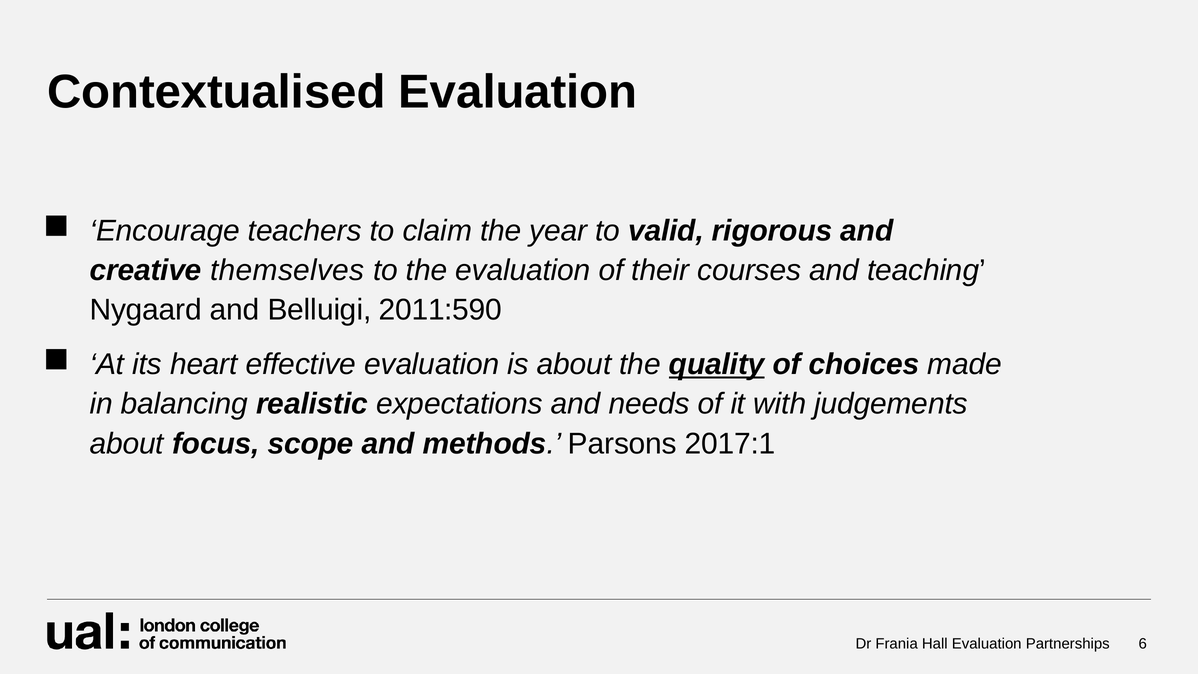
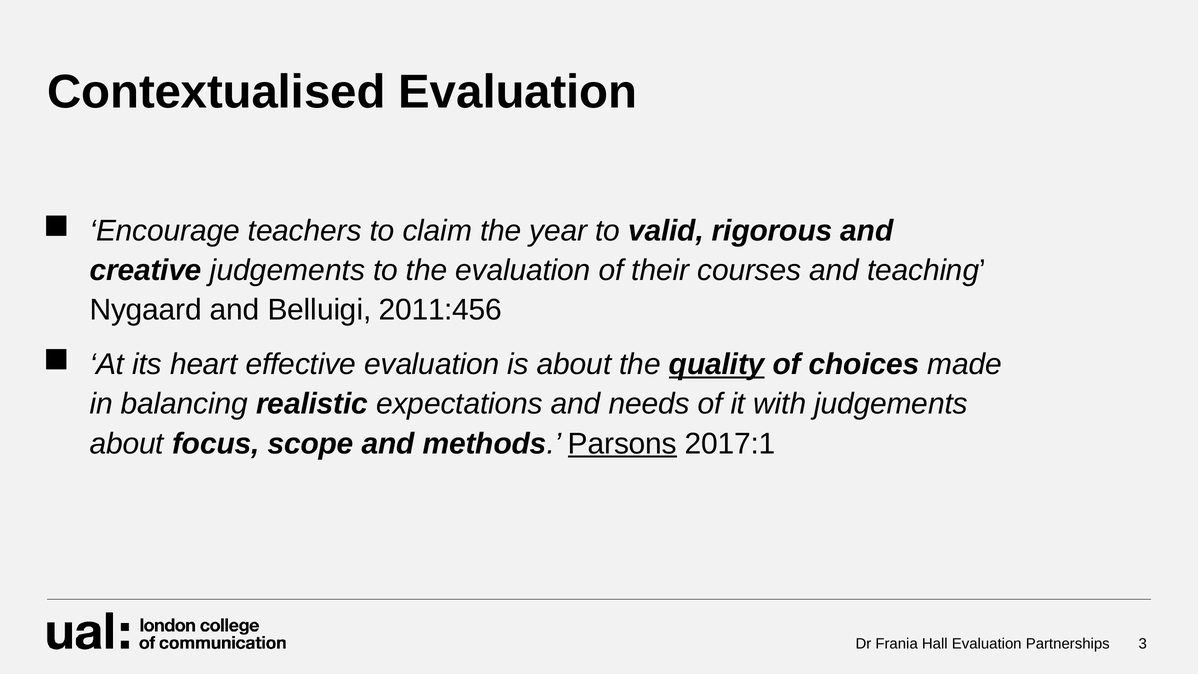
creative themselves: themselves -> judgements
2011:590: 2011:590 -> 2011:456
Parsons underline: none -> present
6: 6 -> 3
